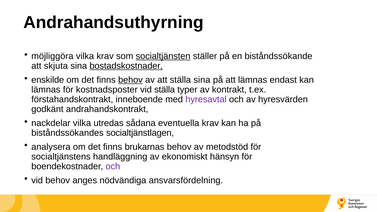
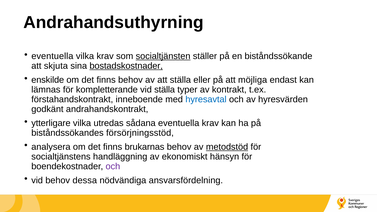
möjliggöra at (52, 56): möjliggöra -> eventuella
behov at (130, 80) underline: present -> none
ställa sina: sina -> eller
att lämnas: lämnas -> möjliga
kostnadsposter: kostnadsposter -> kompletterande
hyresavtal colour: purple -> blue
nackdelar: nackdelar -> ytterligare
socialtjänstlagen: socialtjänstlagen -> försörjningsstöd
metodstöd underline: none -> present
anges: anges -> dessa
